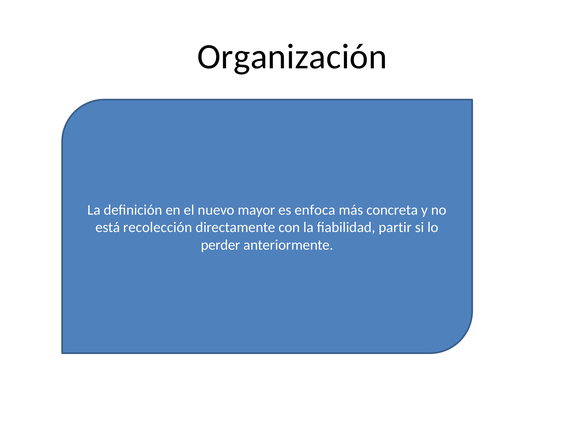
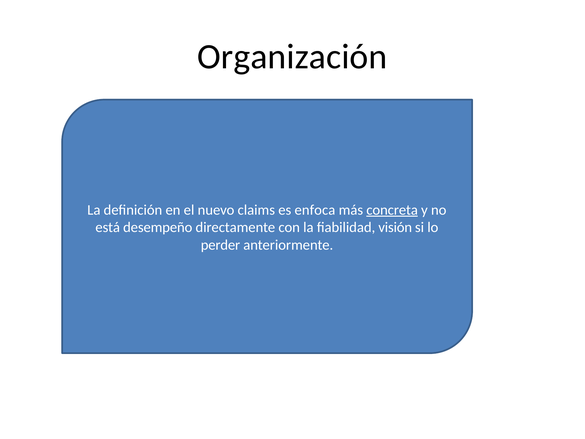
mayor: mayor -> claims
concreta underline: none -> present
recolección: recolección -> desempeño
partir: partir -> visión
